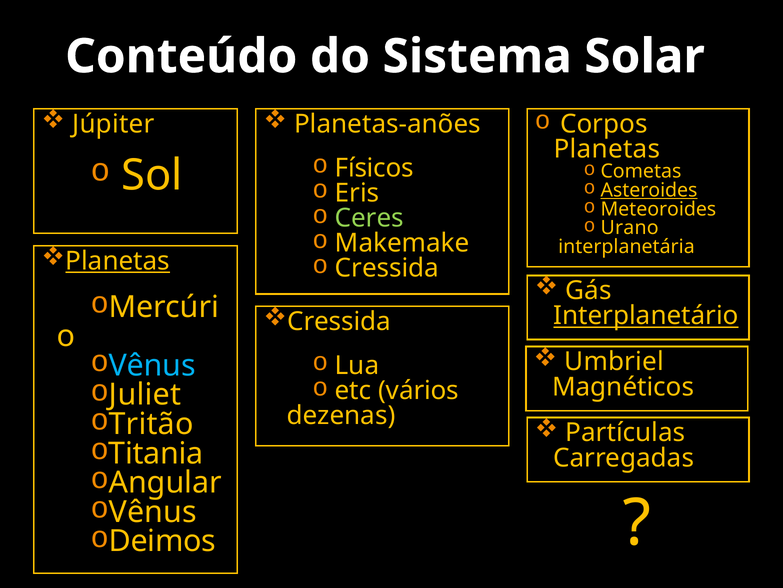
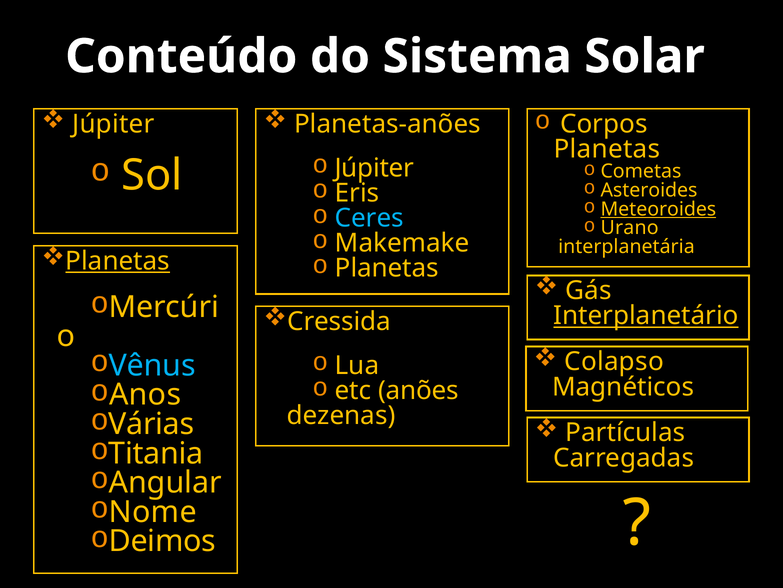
Físicos at (374, 168): Físicos -> Júpiter
Asteroides underline: present -> none
Meteoroides underline: none -> present
Ceres colour: light green -> light blue
Cressida at (387, 268): Cressida -> Planetas
Umbriel: Umbriel -> Colapso
vários: vários -> anões
Juliet: Juliet -> Anos
Tritão: Tritão -> Várias
Vênus at (153, 511): Vênus -> Nome
